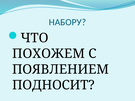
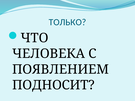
НАБОРУ: НАБОРУ -> ТОЛЬКО
ПОХОЖЕМ: ПОХОЖЕМ -> ЧЕЛОВЕКА
